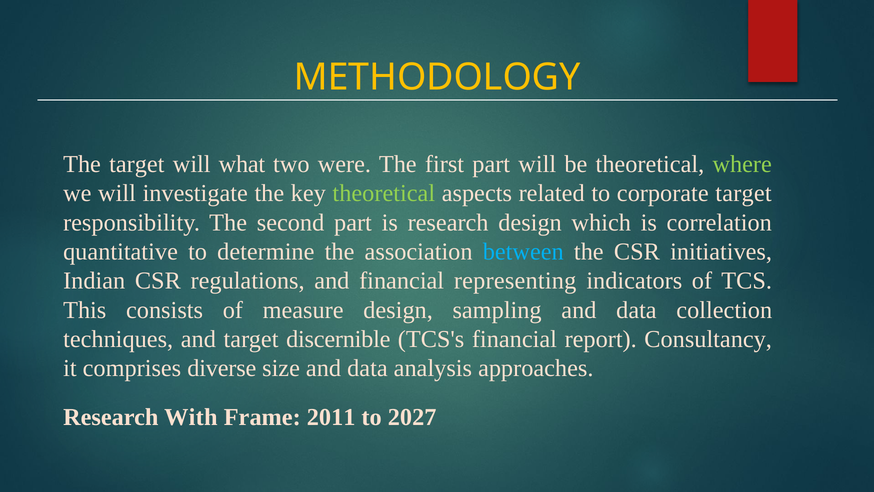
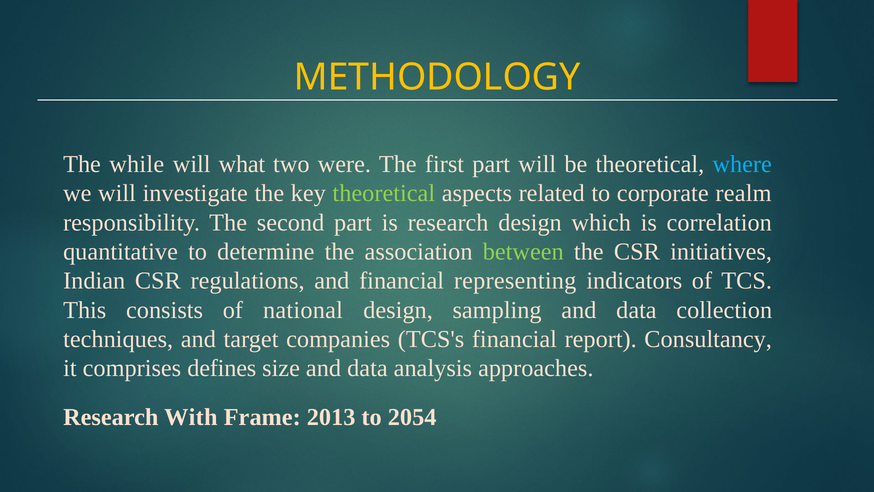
The target: target -> while
where colour: light green -> light blue
corporate target: target -> realm
between colour: light blue -> light green
measure: measure -> national
discernible: discernible -> companies
diverse: diverse -> defines
2011: 2011 -> 2013
2027: 2027 -> 2054
